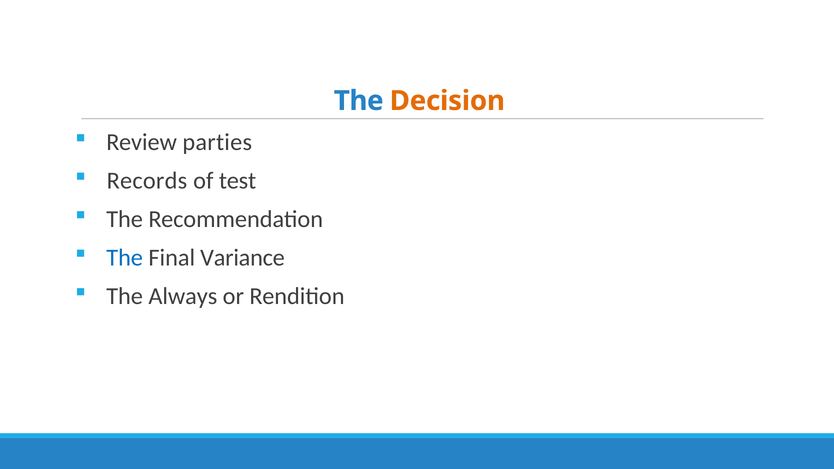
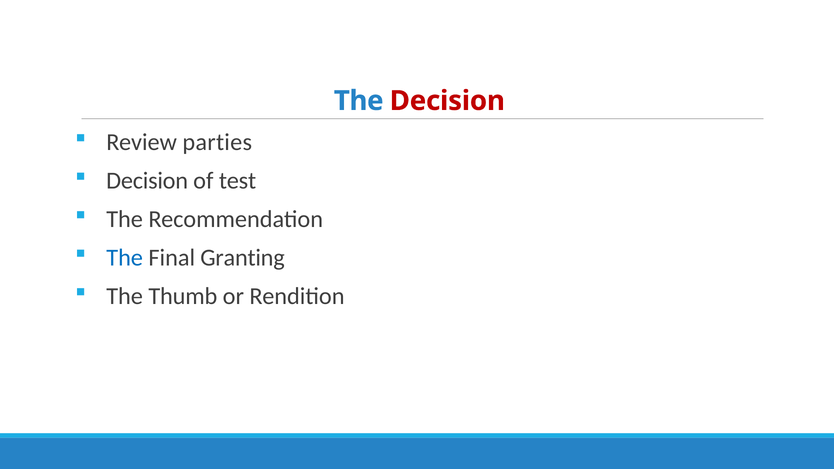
Decision at (447, 101) colour: orange -> red
Records at (147, 181): Records -> Decision
Variance: Variance -> Granting
Always: Always -> Thumb
